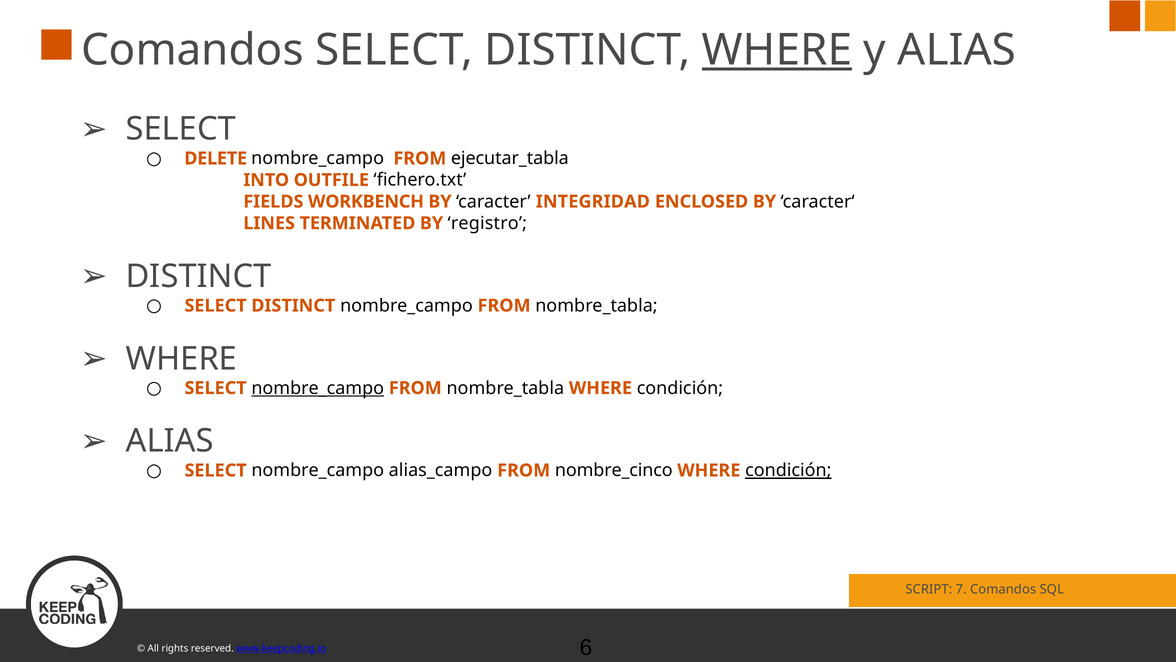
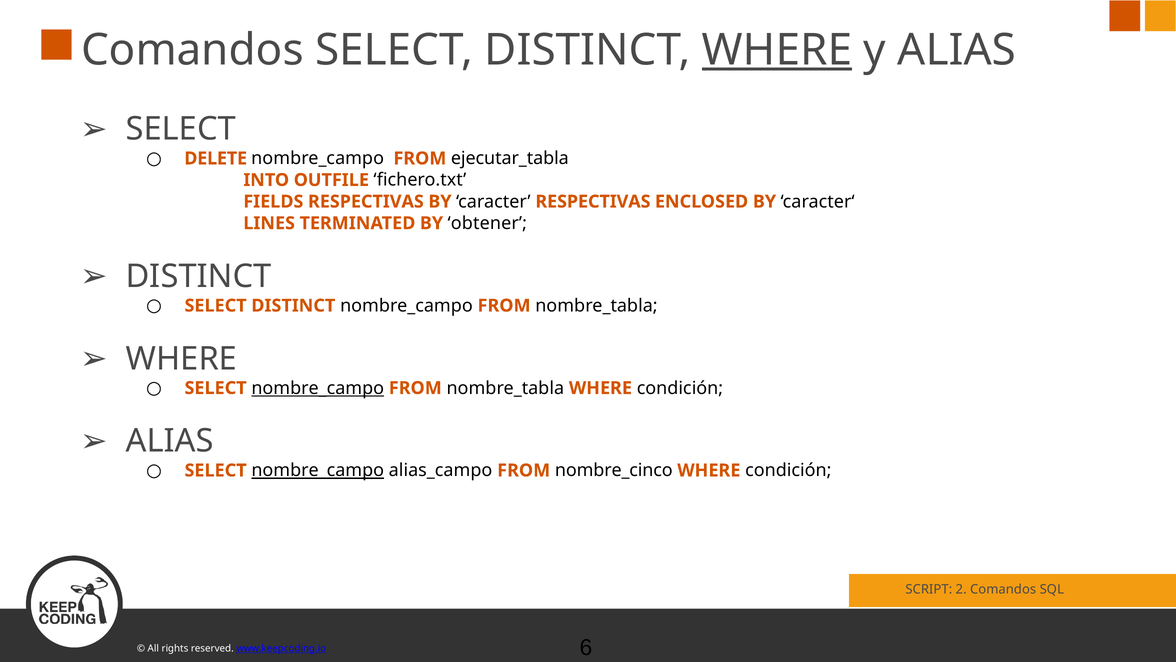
FIELDS WORKBENCH: WORKBENCH -> RESPECTIVAS
caracter INTEGRIDAD: INTEGRIDAD -> RESPECTIVAS
registro: registro -> obtener
nombre_campo at (318, 470) underline: none -> present
condición at (788, 470) underline: present -> none
7: 7 -> 2
